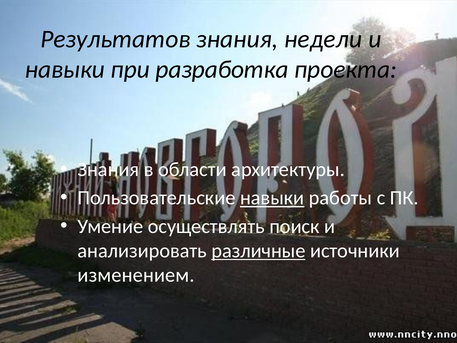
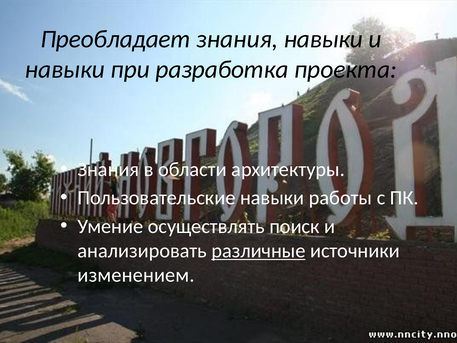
Результатов: Результатов -> Преобладает
знания недели: недели -> навыки
навыки at (272, 198) underline: present -> none
